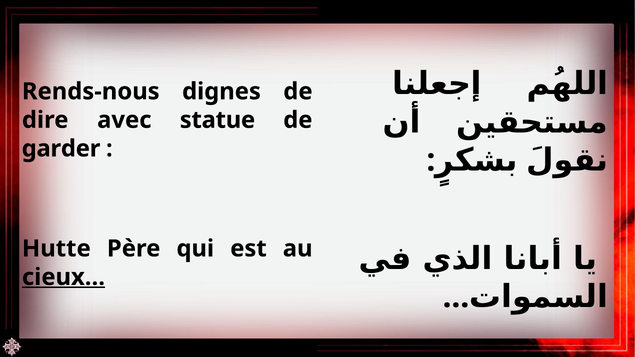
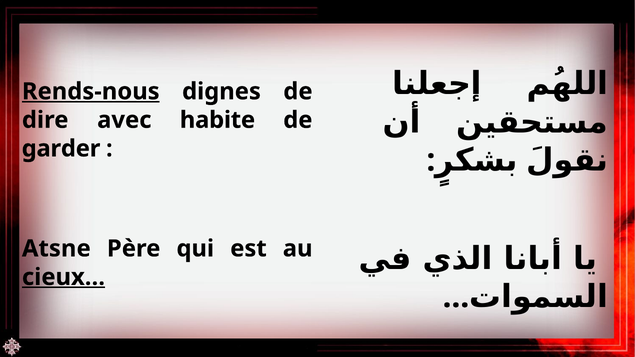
Rends-nous underline: none -> present
statue: statue -> habite
Hutte: Hutte -> Atsne
